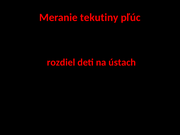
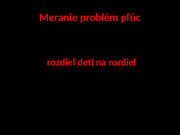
tekutiny: tekutiny -> problém
na ústach: ústach -> rozdiel
